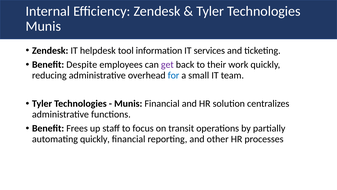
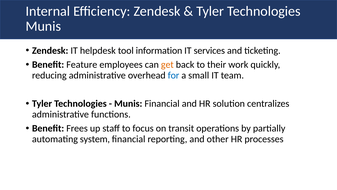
Despite: Despite -> Feature
get colour: purple -> orange
automating quickly: quickly -> system
